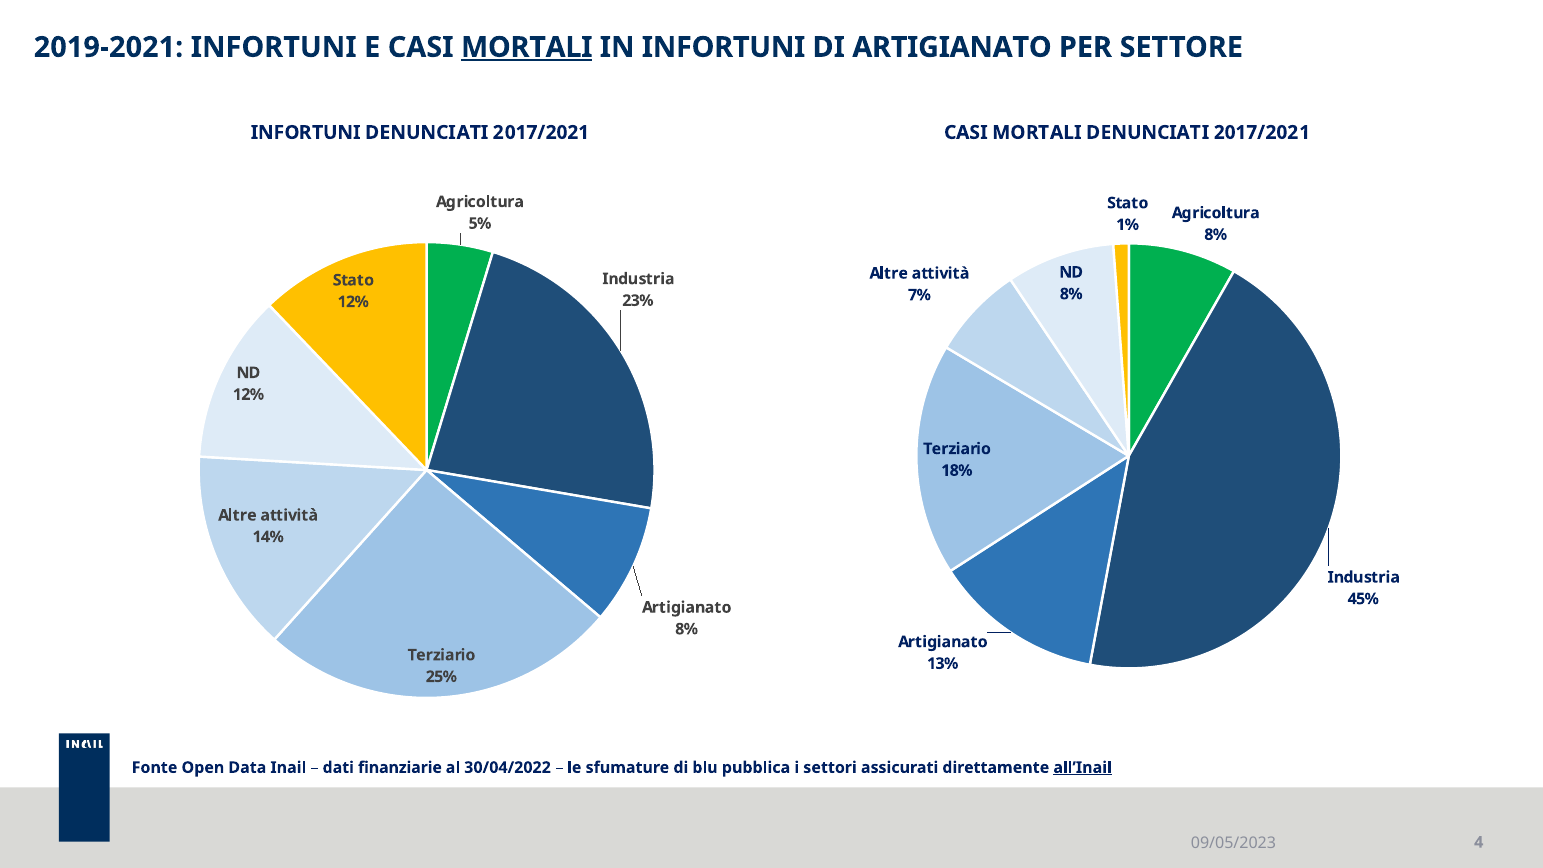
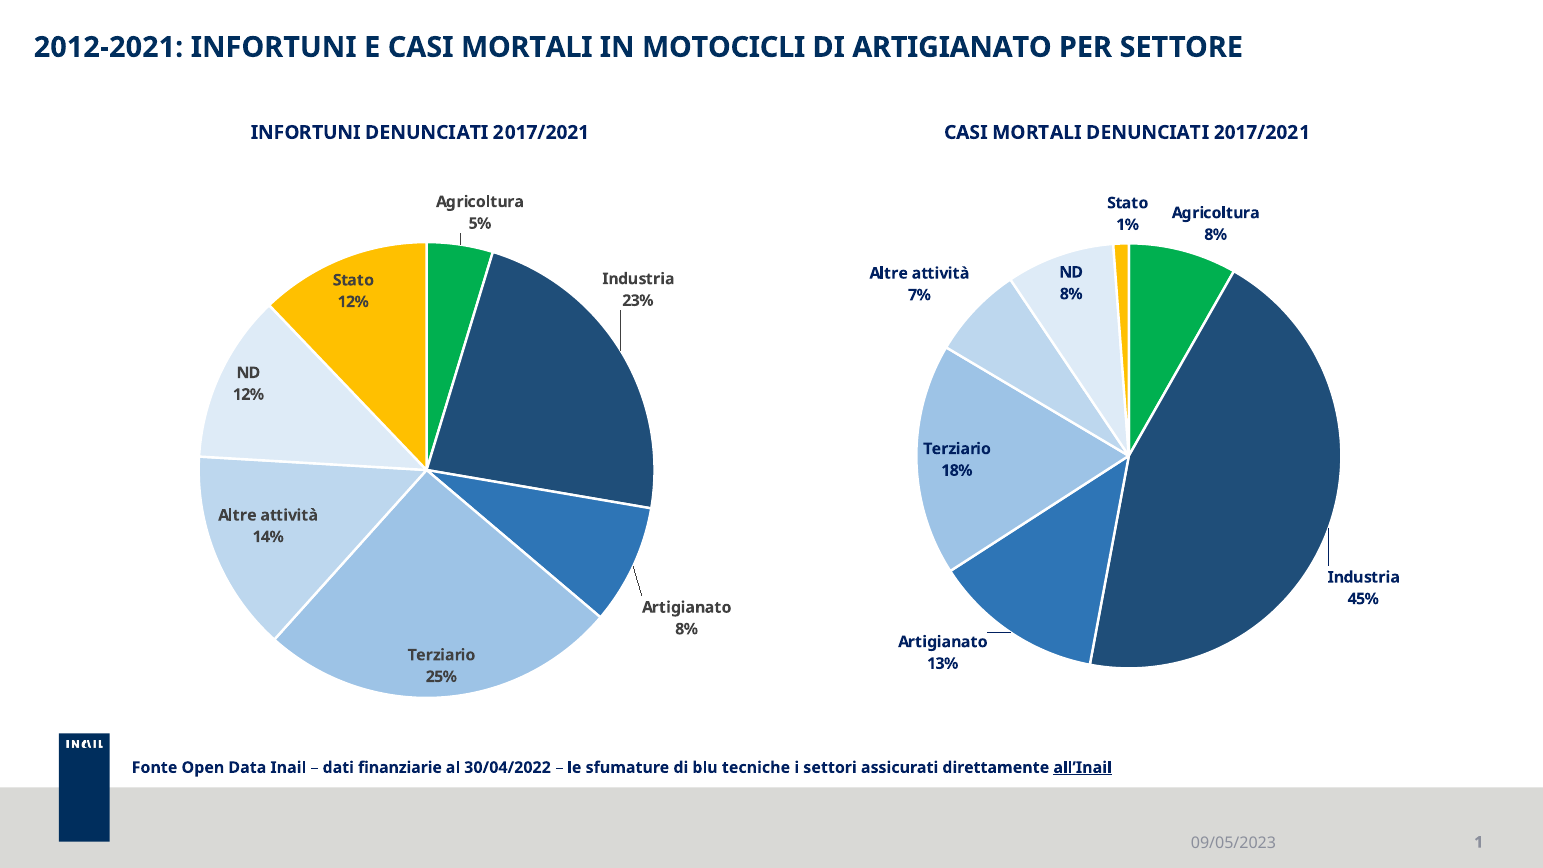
2019-2021: 2019-2021 -> 2012-2021
MORTALI at (527, 47) underline: present -> none
IN INFORTUNI: INFORTUNI -> MOTOCICLI
pubblica: pubblica -> tecniche
4: 4 -> 1
